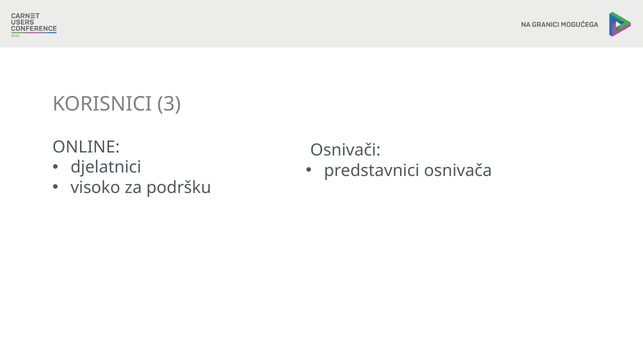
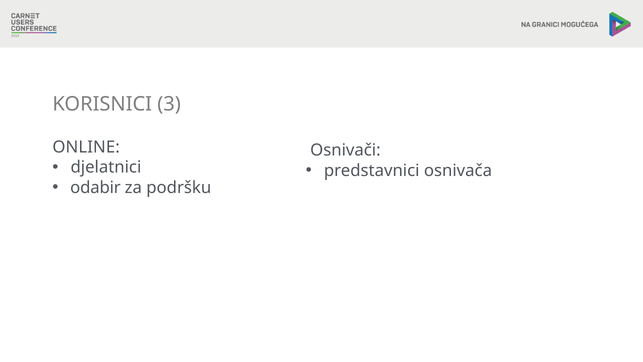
visoko: visoko -> odabir
